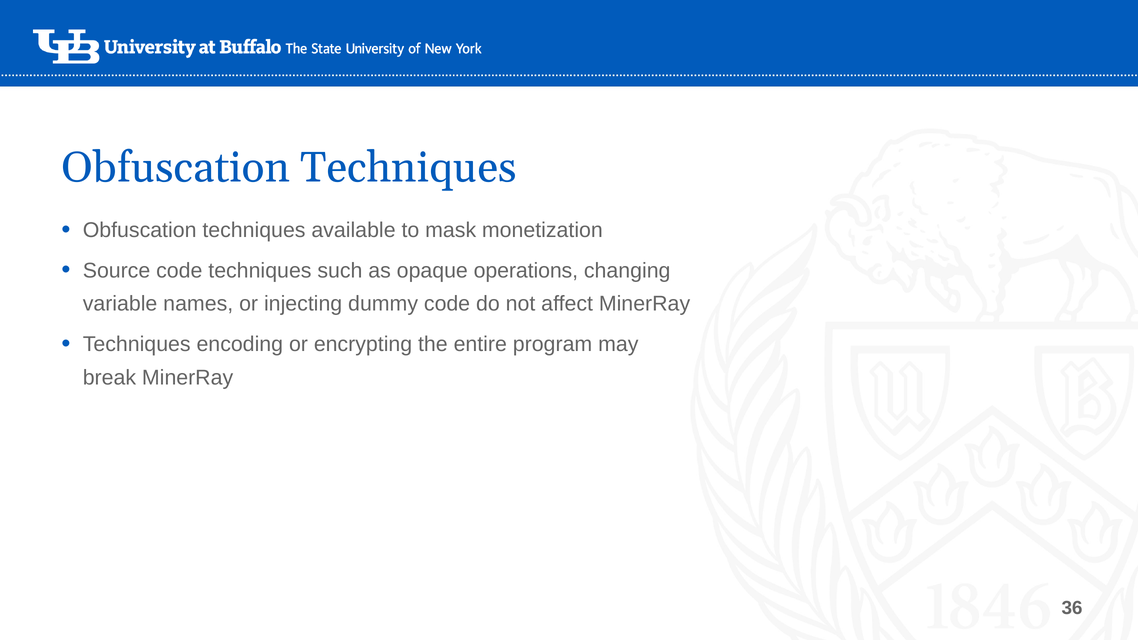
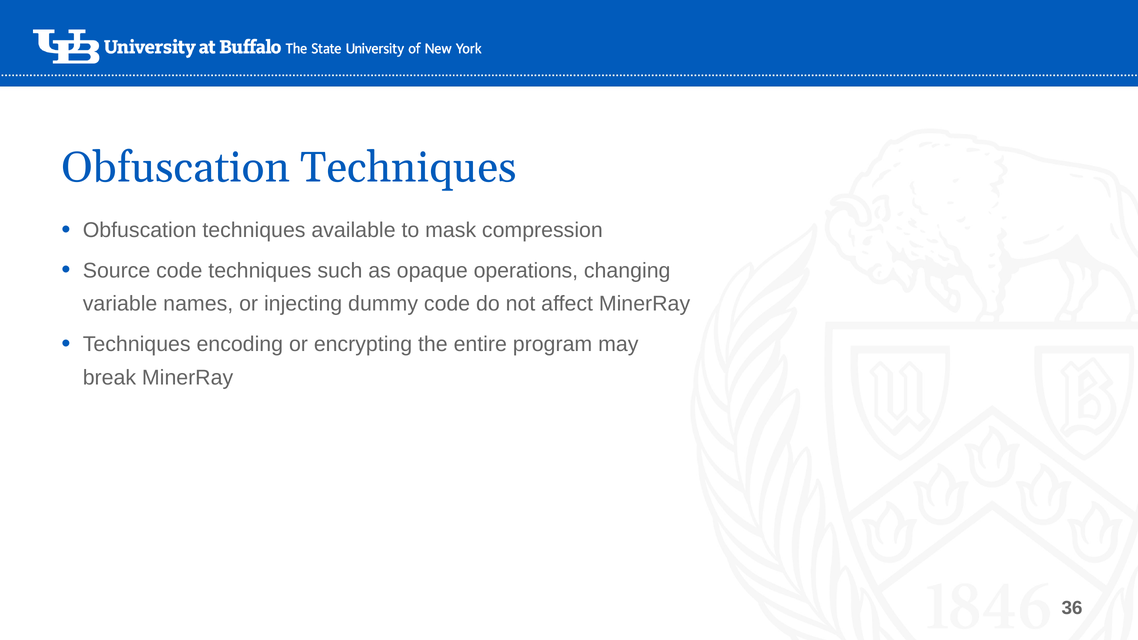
monetization: monetization -> compression
